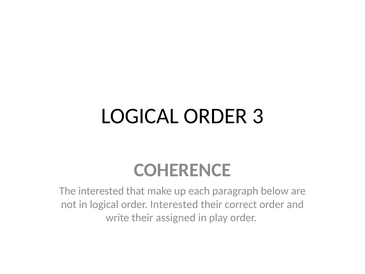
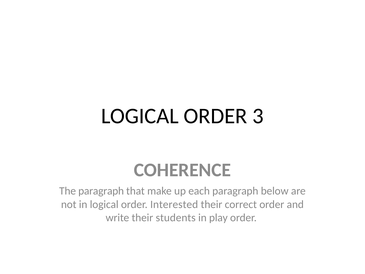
The interested: interested -> paragraph
assigned: assigned -> students
